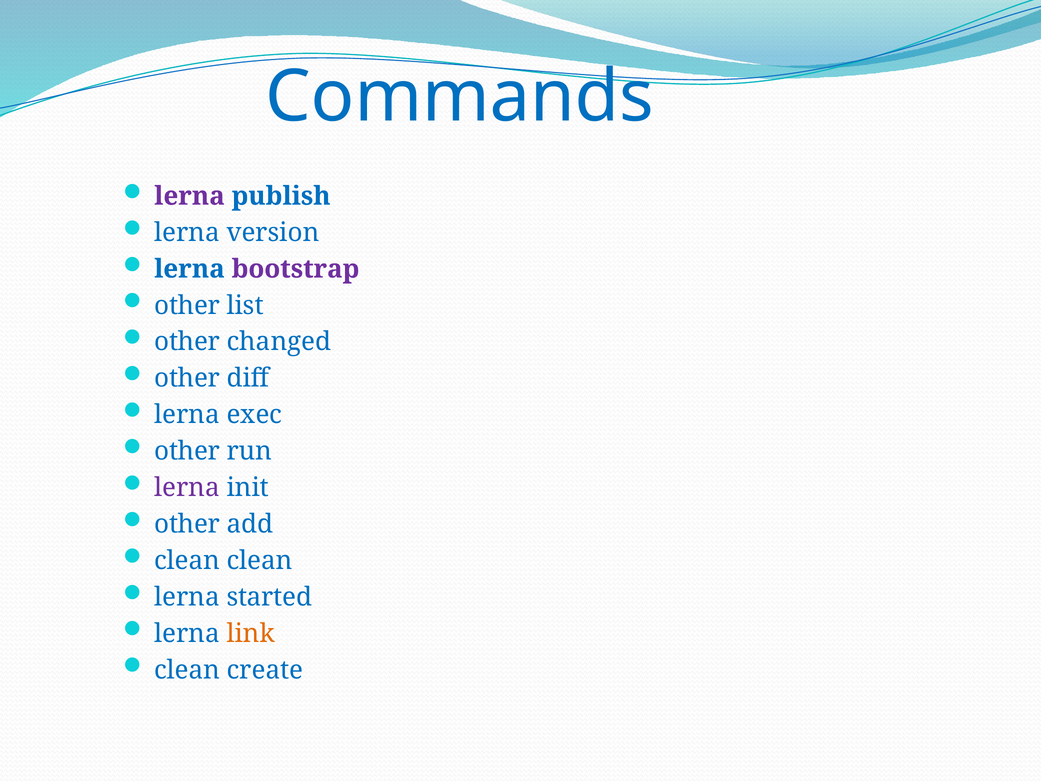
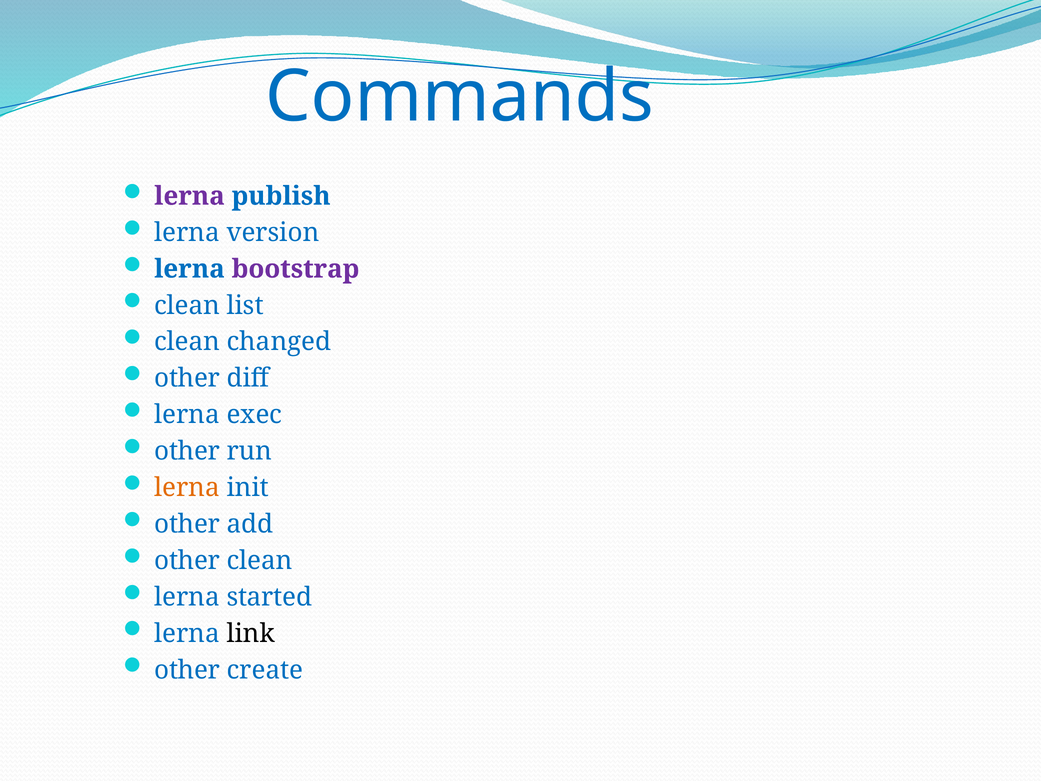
other at (187, 305): other -> clean
other at (187, 342): other -> clean
lerna at (187, 488) colour: purple -> orange
clean at (187, 560): clean -> other
link colour: orange -> black
clean at (187, 670): clean -> other
